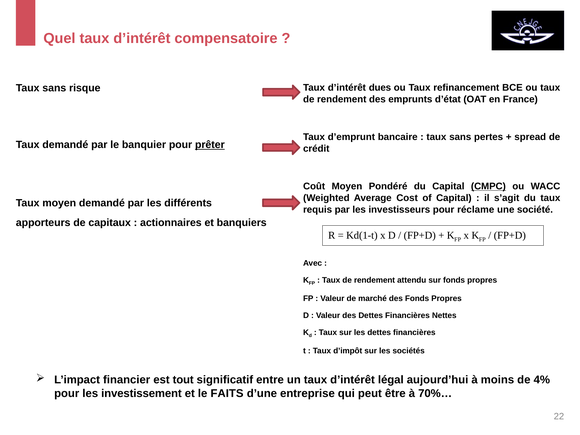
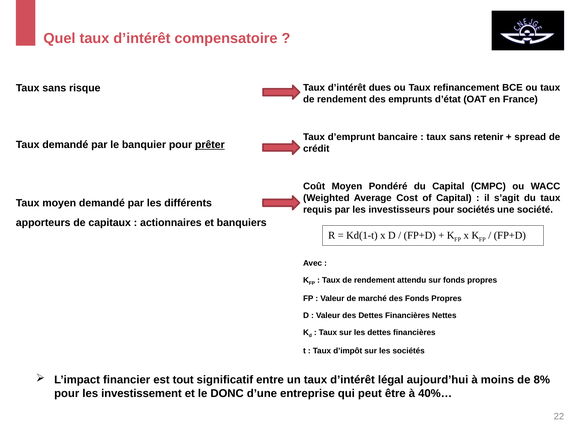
pertes: pertes -> retenir
CMPC underline: present -> none
pour réclame: réclame -> sociétés
4%: 4% -> 8%
FAITS: FAITS -> DONC
70%…: 70%… -> 40%…
